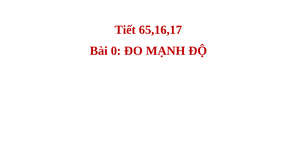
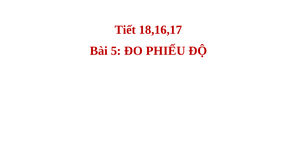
65,16,17: 65,16,17 -> 18,16,17
0: 0 -> 5
MẠNH: MẠNH -> PHIẾU
